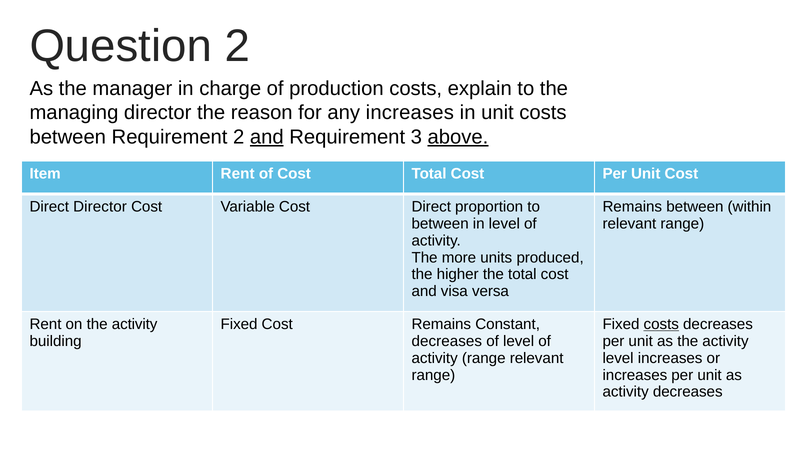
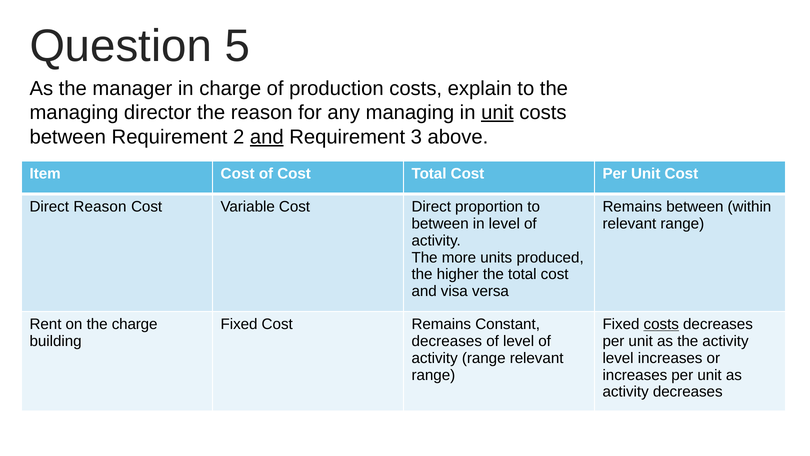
Question 2: 2 -> 5
any increases: increases -> managing
unit at (497, 113) underline: none -> present
above underline: present -> none
Item Rent: Rent -> Cost
Direct Director: Director -> Reason
on the activity: activity -> charge
